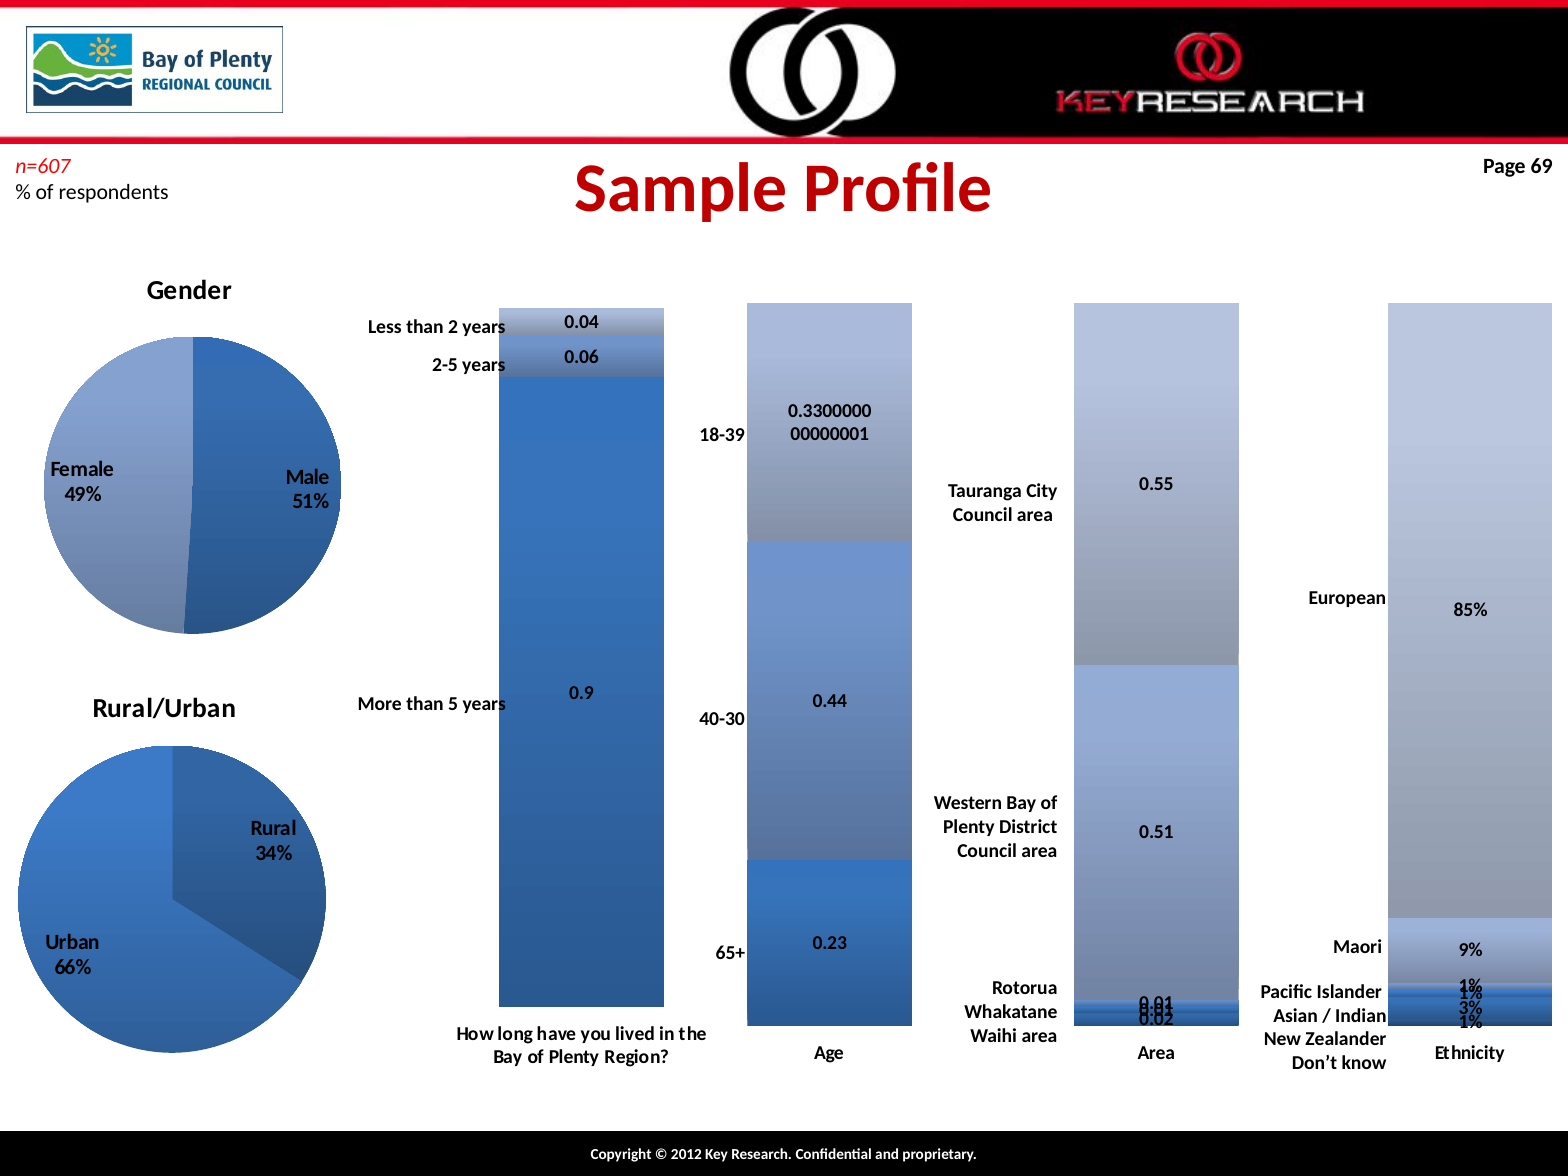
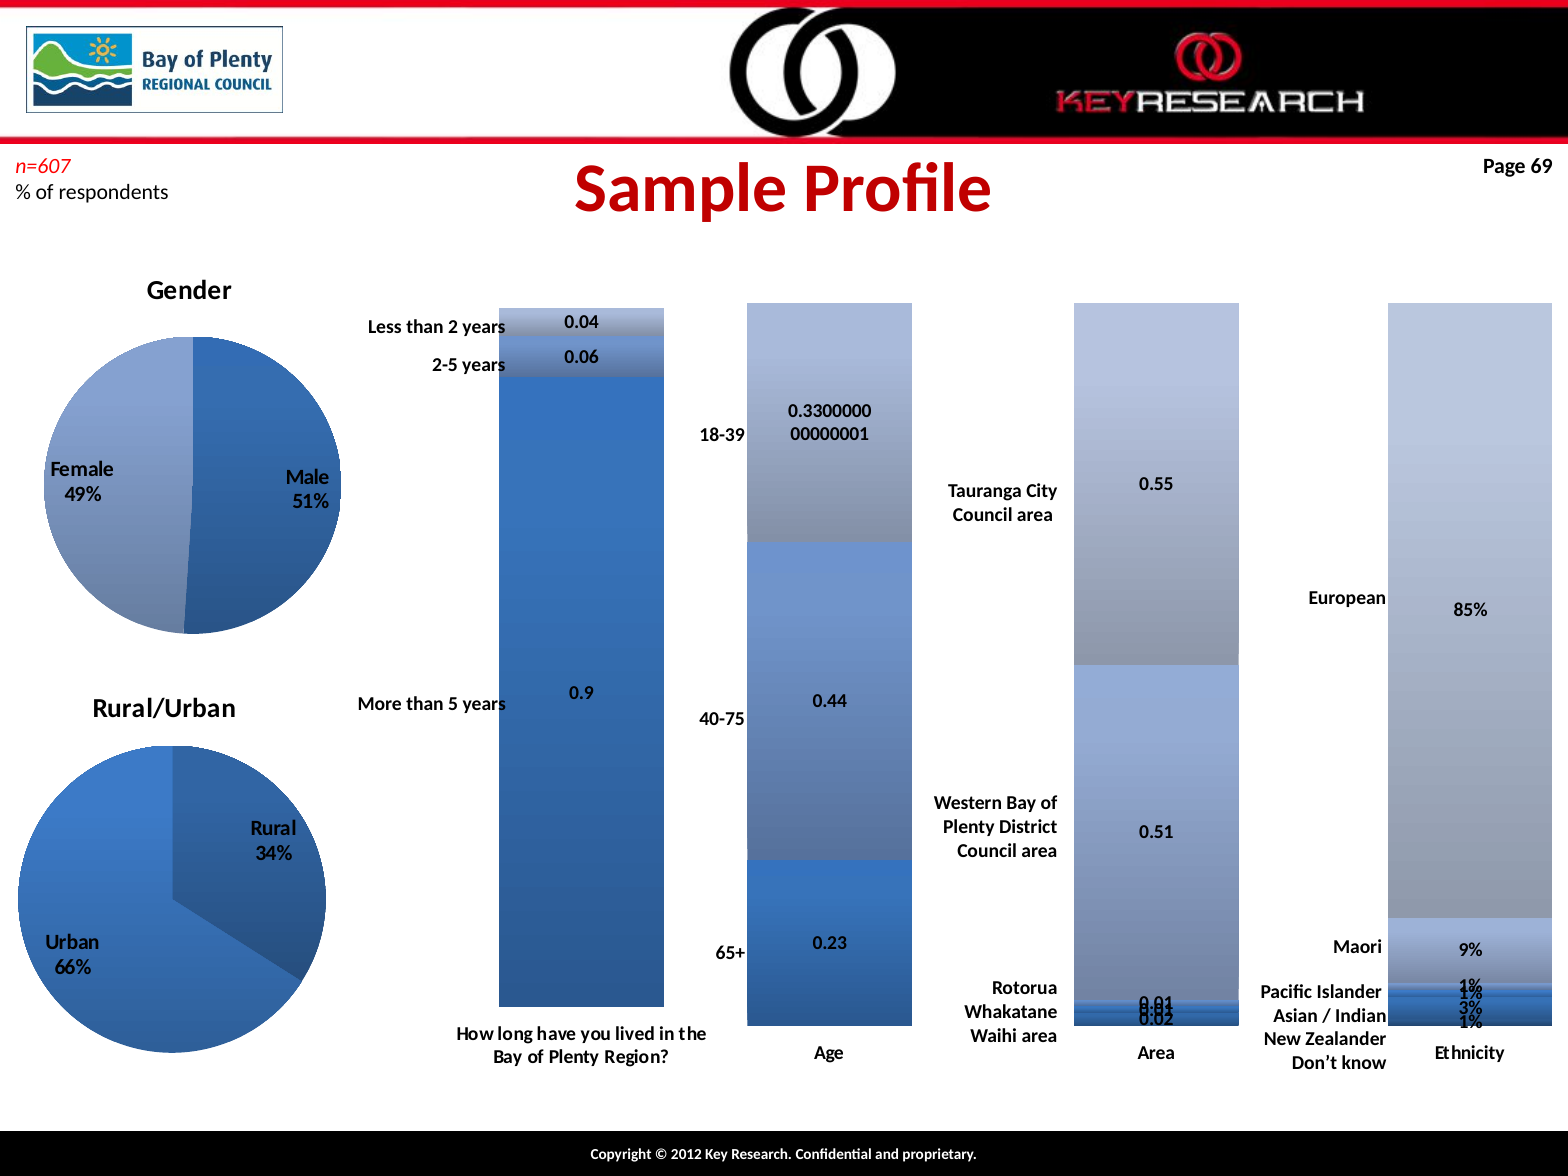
40-30: 40-30 -> 40-75
